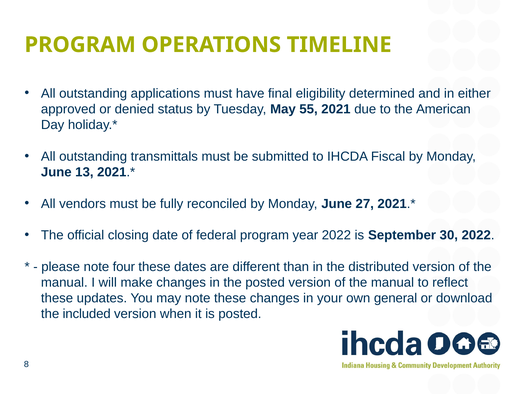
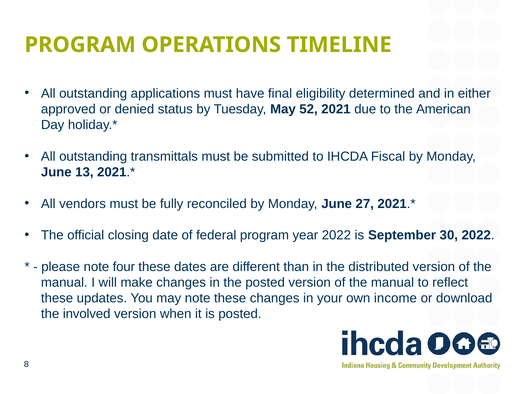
55: 55 -> 52
general: general -> income
included: included -> involved
